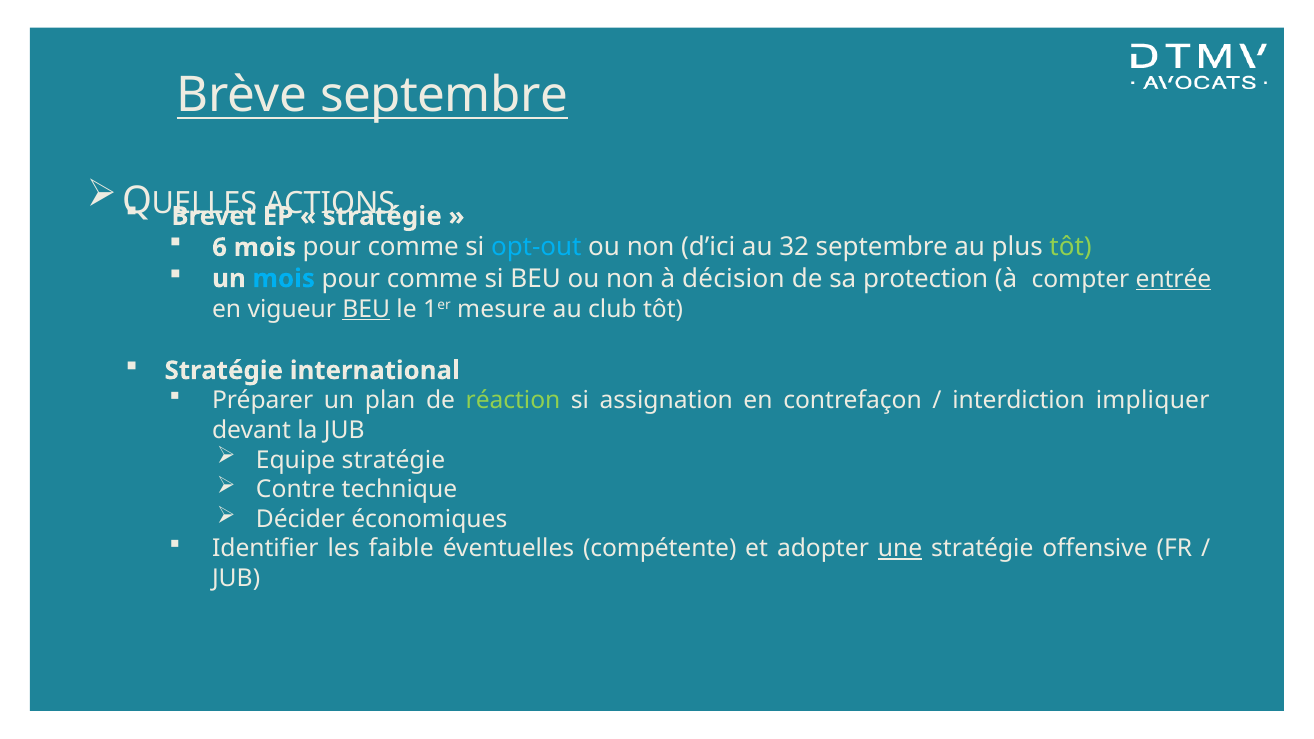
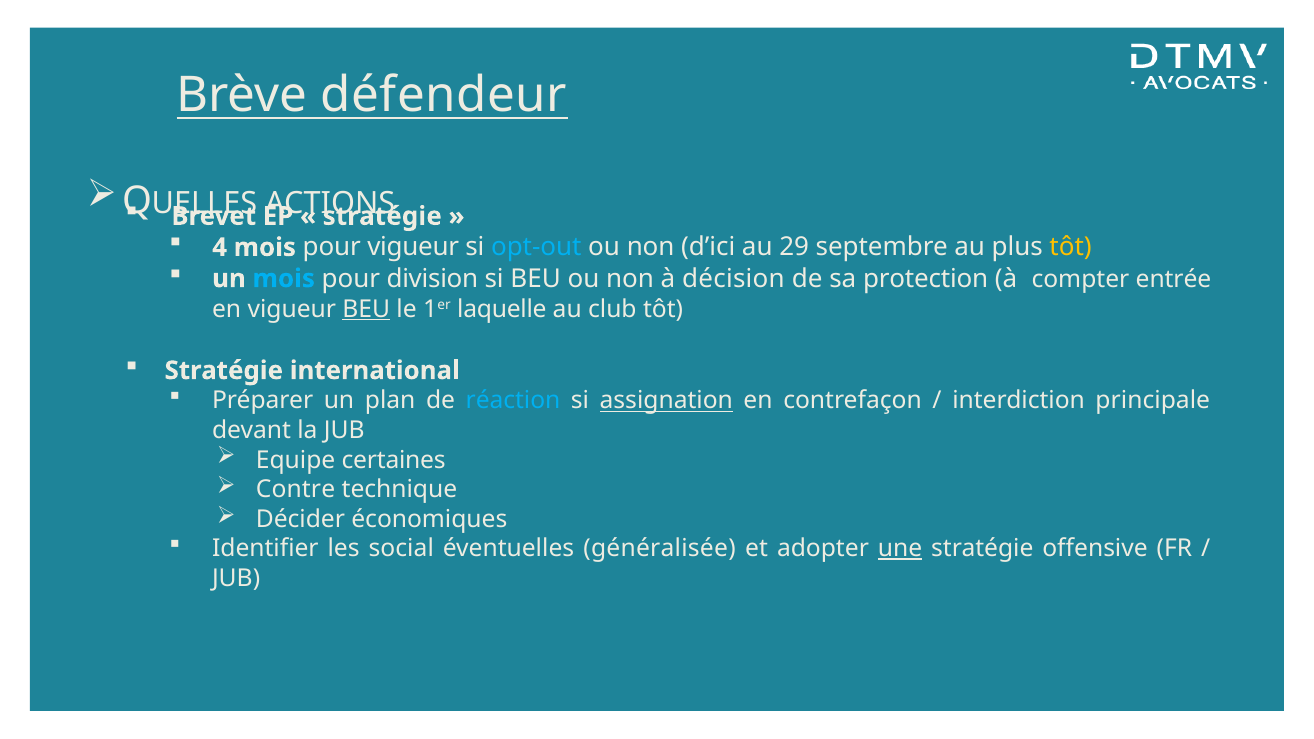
Brève septembre: septembre -> défendeur
6: 6 -> 4
comme at (413, 247): comme -> vigueur
32: 32 -> 29
tôt at (1071, 247) colour: light green -> yellow
comme at (432, 279): comme -> division
entrée underline: present -> none
mesure: mesure -> laquelle
réaction colour: light green -> light blue
assignation underline: none -> present
impliquer: impliquer -> principale
Equipe stratégie: stratégie -> certaines
faible: faible -> social
compétente: compétente -> généralisée
